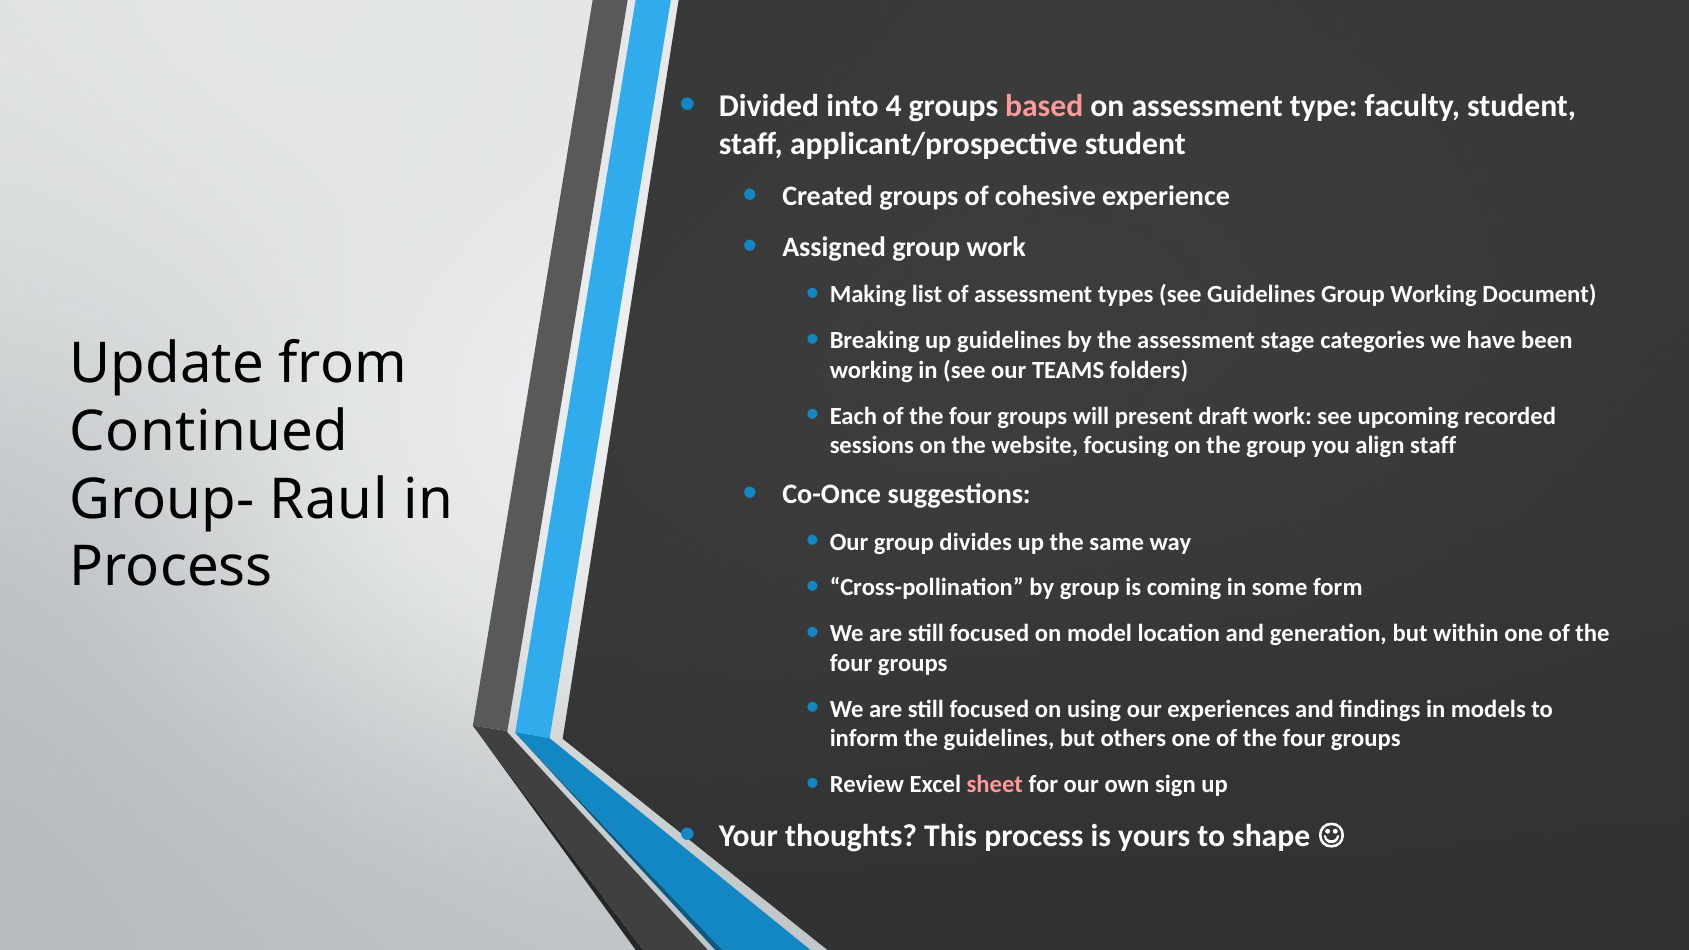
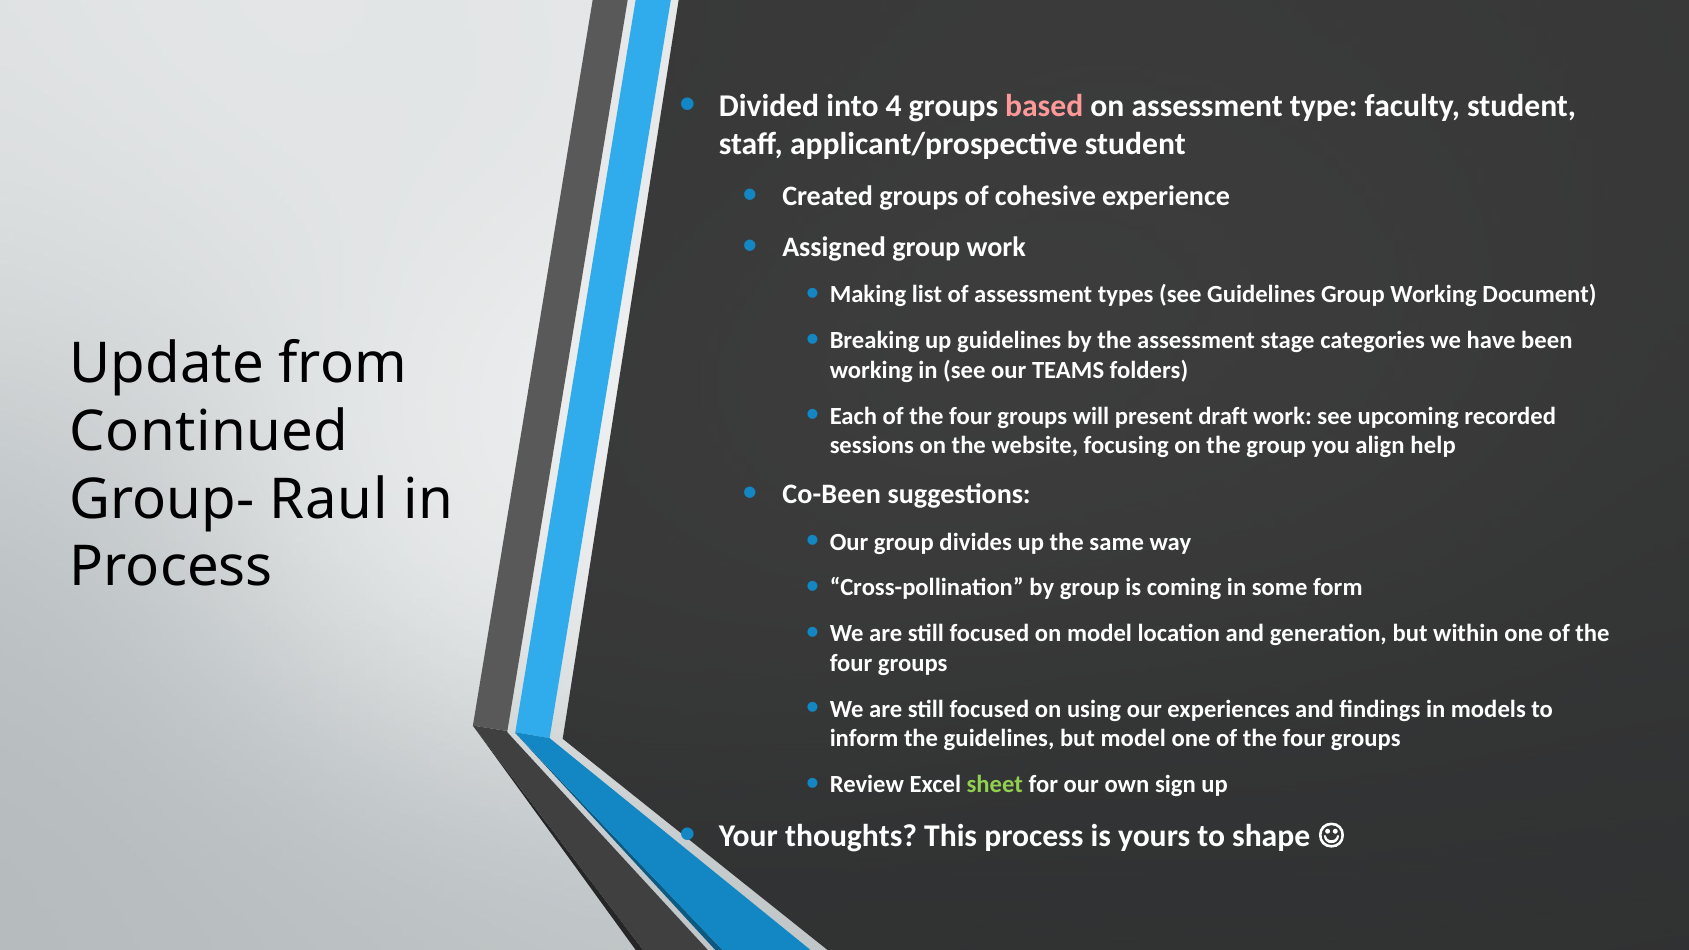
align staff: staff -> help
Co-Once: Co-Once -> Co-Been
but others: others -> model
sheet colour: pink -> light green
